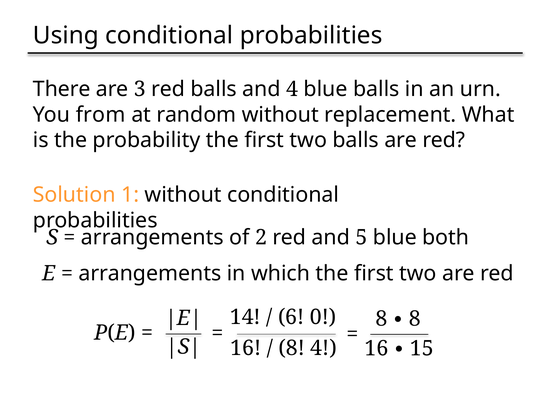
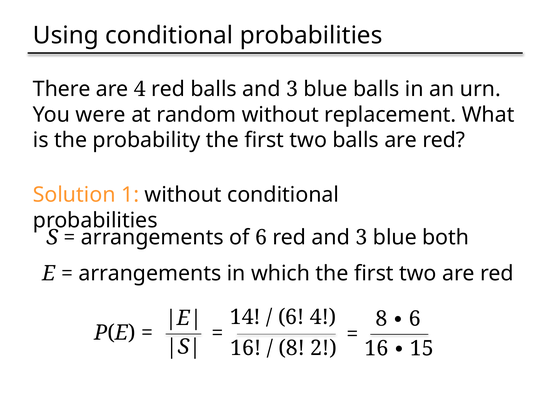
are 3: 3 -> 4
balls and 4: 4 -> 3
from: from -> were
of 2: 2 -> 6
red and 5: 5 -> 3
6 0: 0 -> 4
8 8: 8 -> 6
8 4: 4 -> 2
